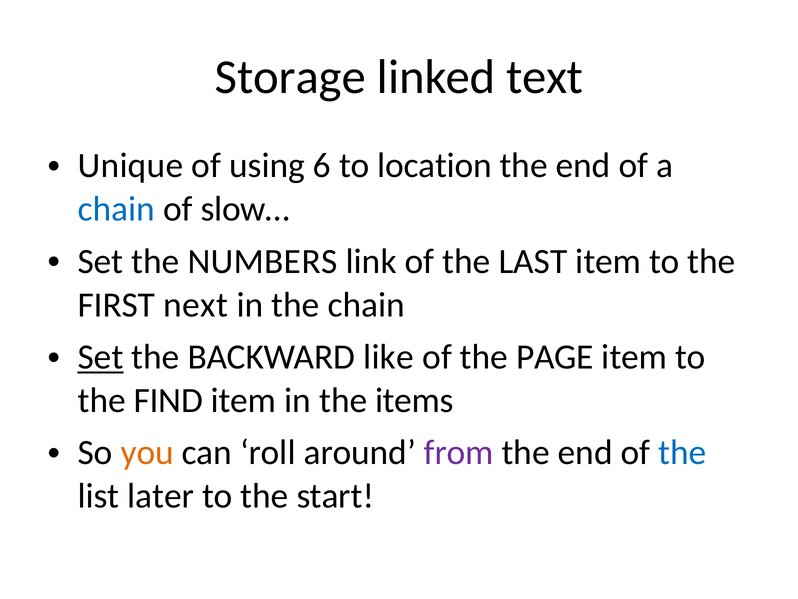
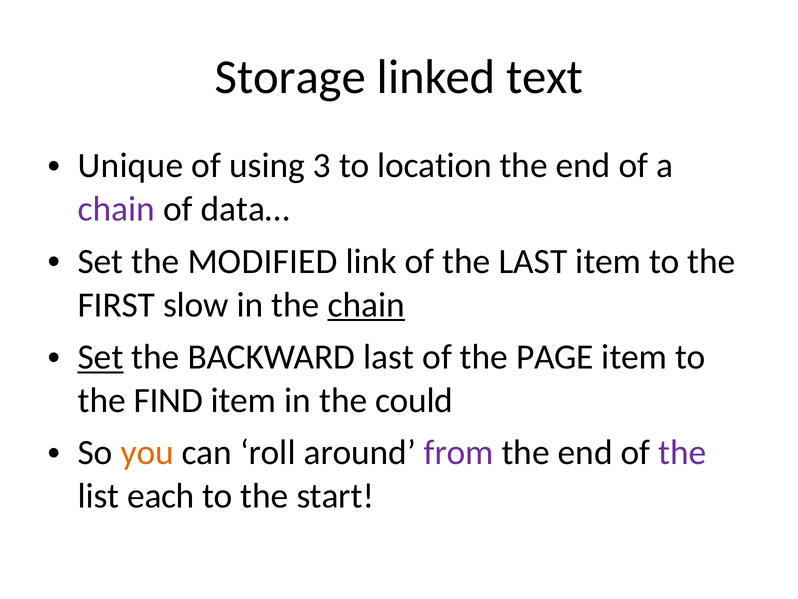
6: 6 -> 3
chain at (116, 209) colour: blue -> purple
slow…: slow… -> data…
NUMBERS: NUMBERS -> MODIFIED
next: next -> slow
chain at (366, 305) underline: none -> present
BACKWARD like: like -> last
items: items -> could
the at (682, 452) colour: blue -> purple
later: later -> each
